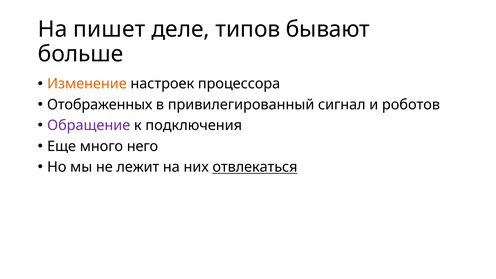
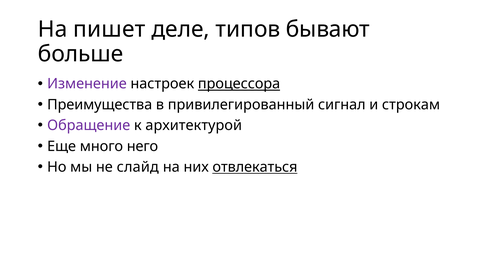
Изменение colour: orange -> purple
процессора underline: none -> present
Отображенных: Отображенных -> Преимущества
роботов: роботов -> строкам
подключения: подключения -> архитектурой
лежит: лежит -> слайд
